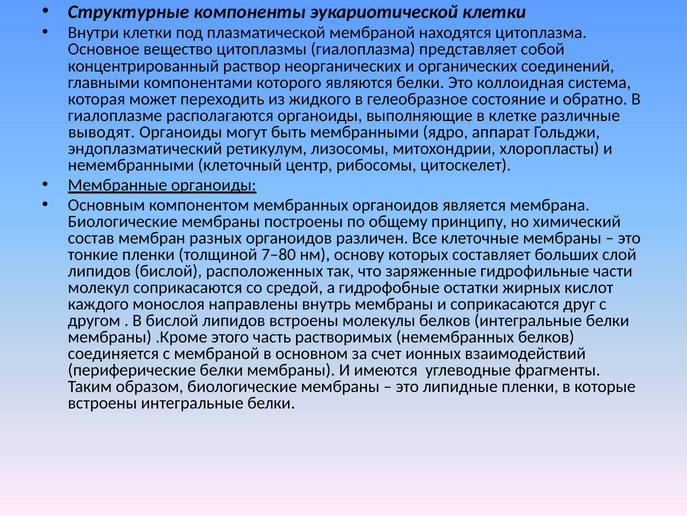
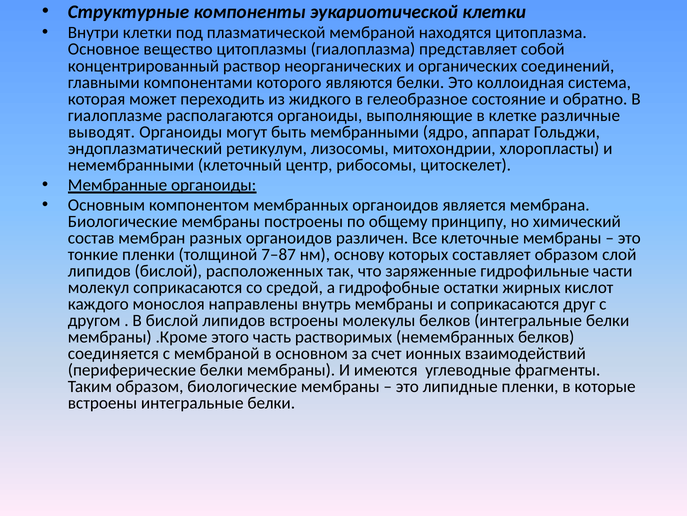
7–80: 7–80 -> 7–87
составляет больших: больших -> образом
